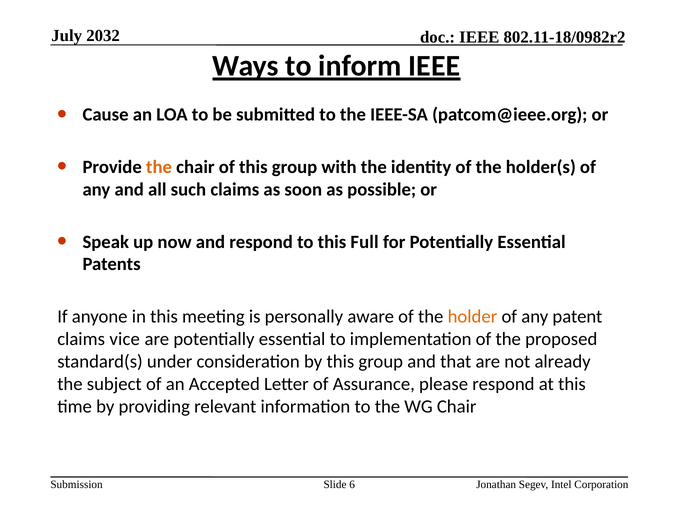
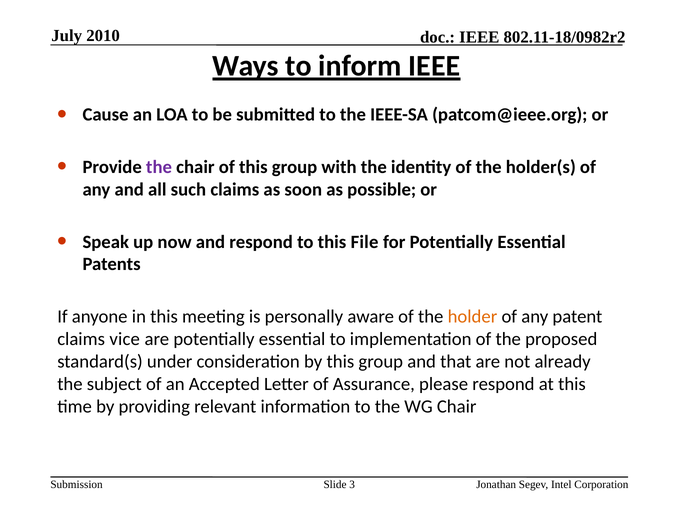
2032: 2032 -> 2010
the at (159, 167) colour: orange -> purple
Full: Full -> File
6: 6 -> 3
